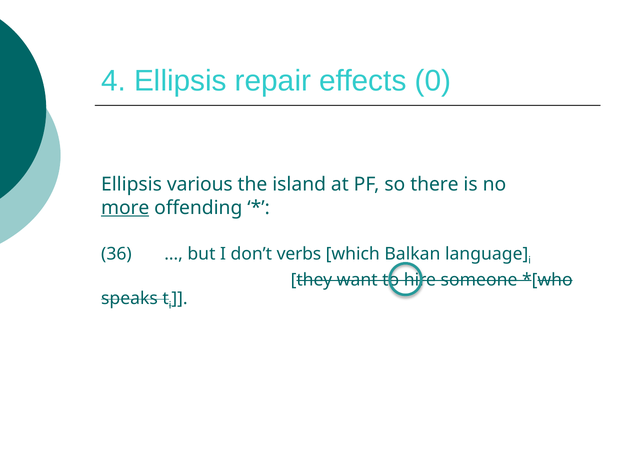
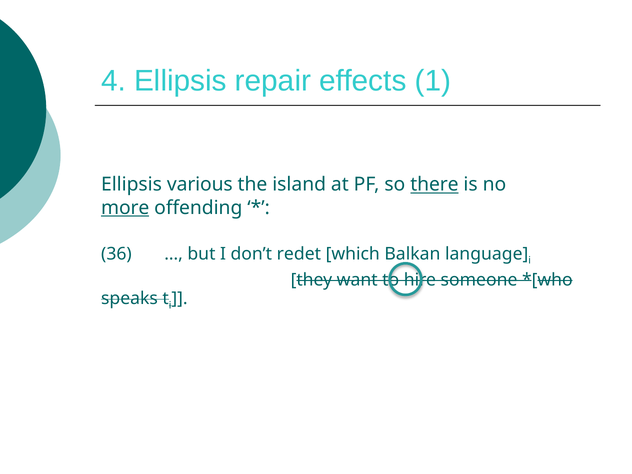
0: 0 -> 1
there underline: none -> present
verbs: verbs -> redet
